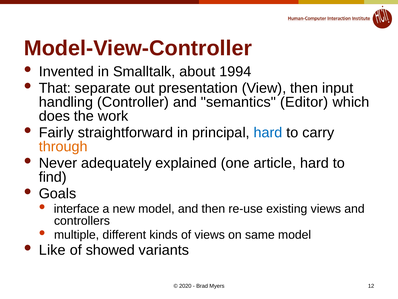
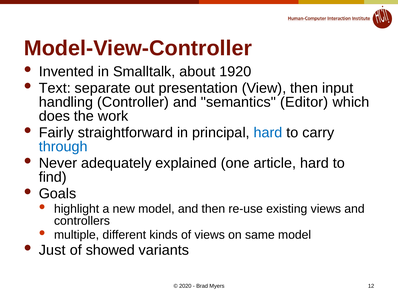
1994: 1994 -> 1920
That: That -> Text
through colour: orange -> blue
interface: interface -> highlight
Like: Like -> Just
